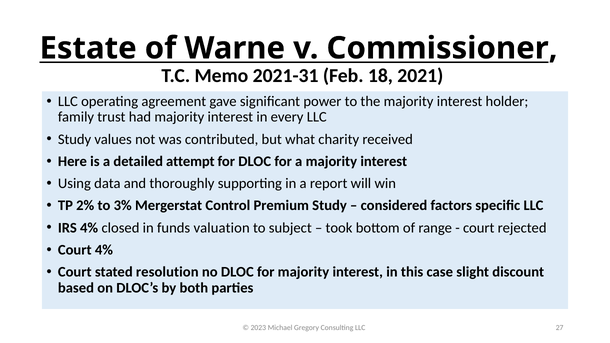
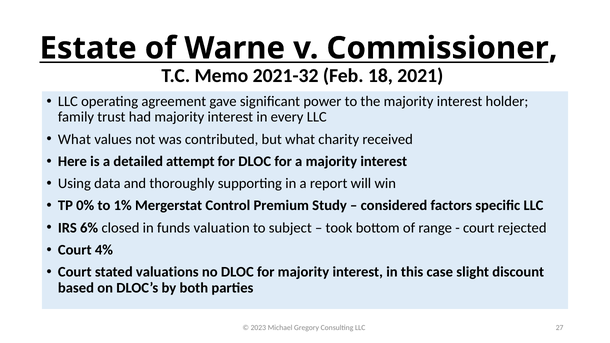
2021-31: 2021-31 -> 2021-32
Study at (75, 139): Study -> What
2%: 2% -> 0%
3%: 3% -> 1%
IRS 4%: 4% -> 6%
resolution: resolution -> valuations
